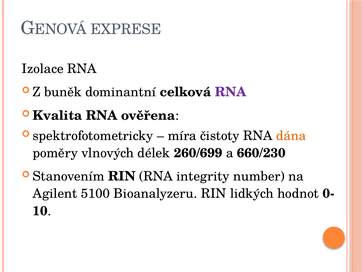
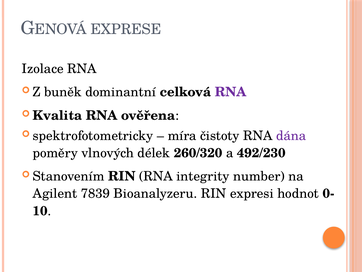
dána colour: orange -> purple
260/699: 260/699 -> 260/320
660/230: 660/230 -> 492/230
5100: 5100 -> 7839
lidkých: lidkých -> expresi
